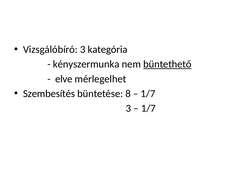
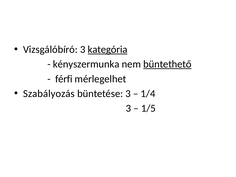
kategória underline: none -> present
elve: elve -> férfi
Szembesítés: Szembesítés -> Szabályozás
büntetése 8: 8 -> 3
1/7 at (148, 94): 1/7 -> 1/4
1/7 at (148, 108): 1/7 -> 1/5
